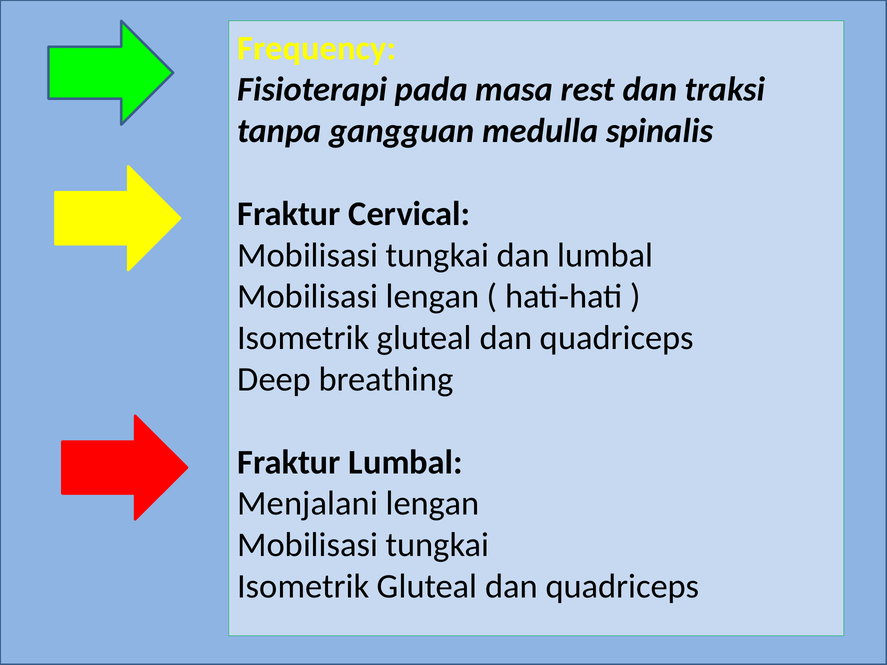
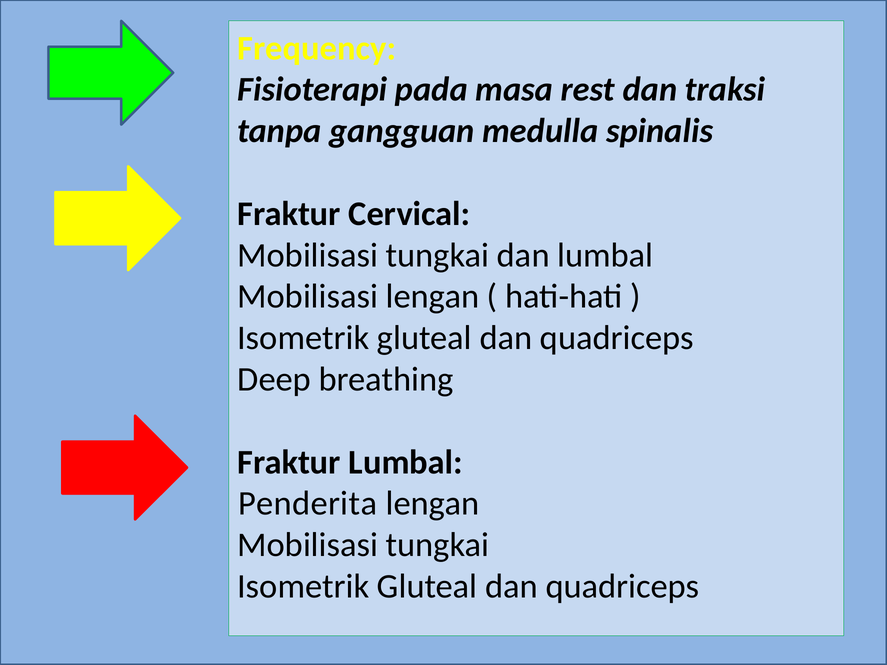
Menjalani: Menjalani -> Penderita
